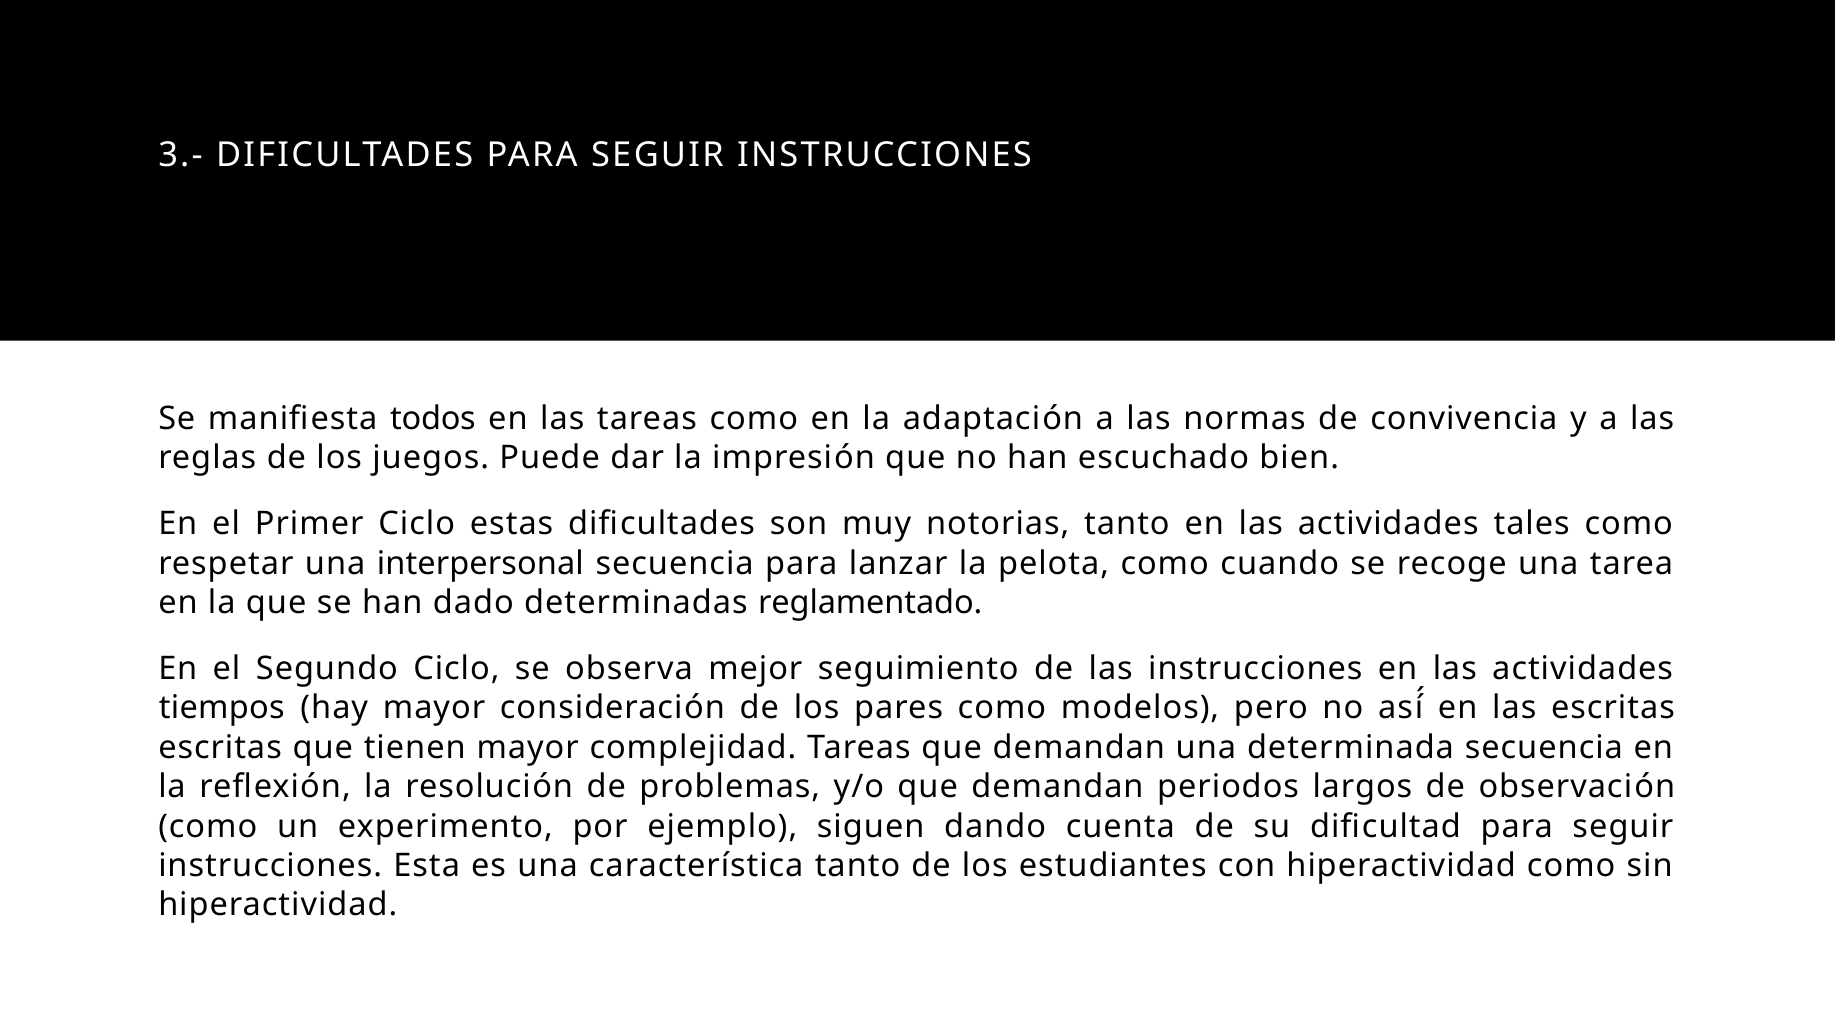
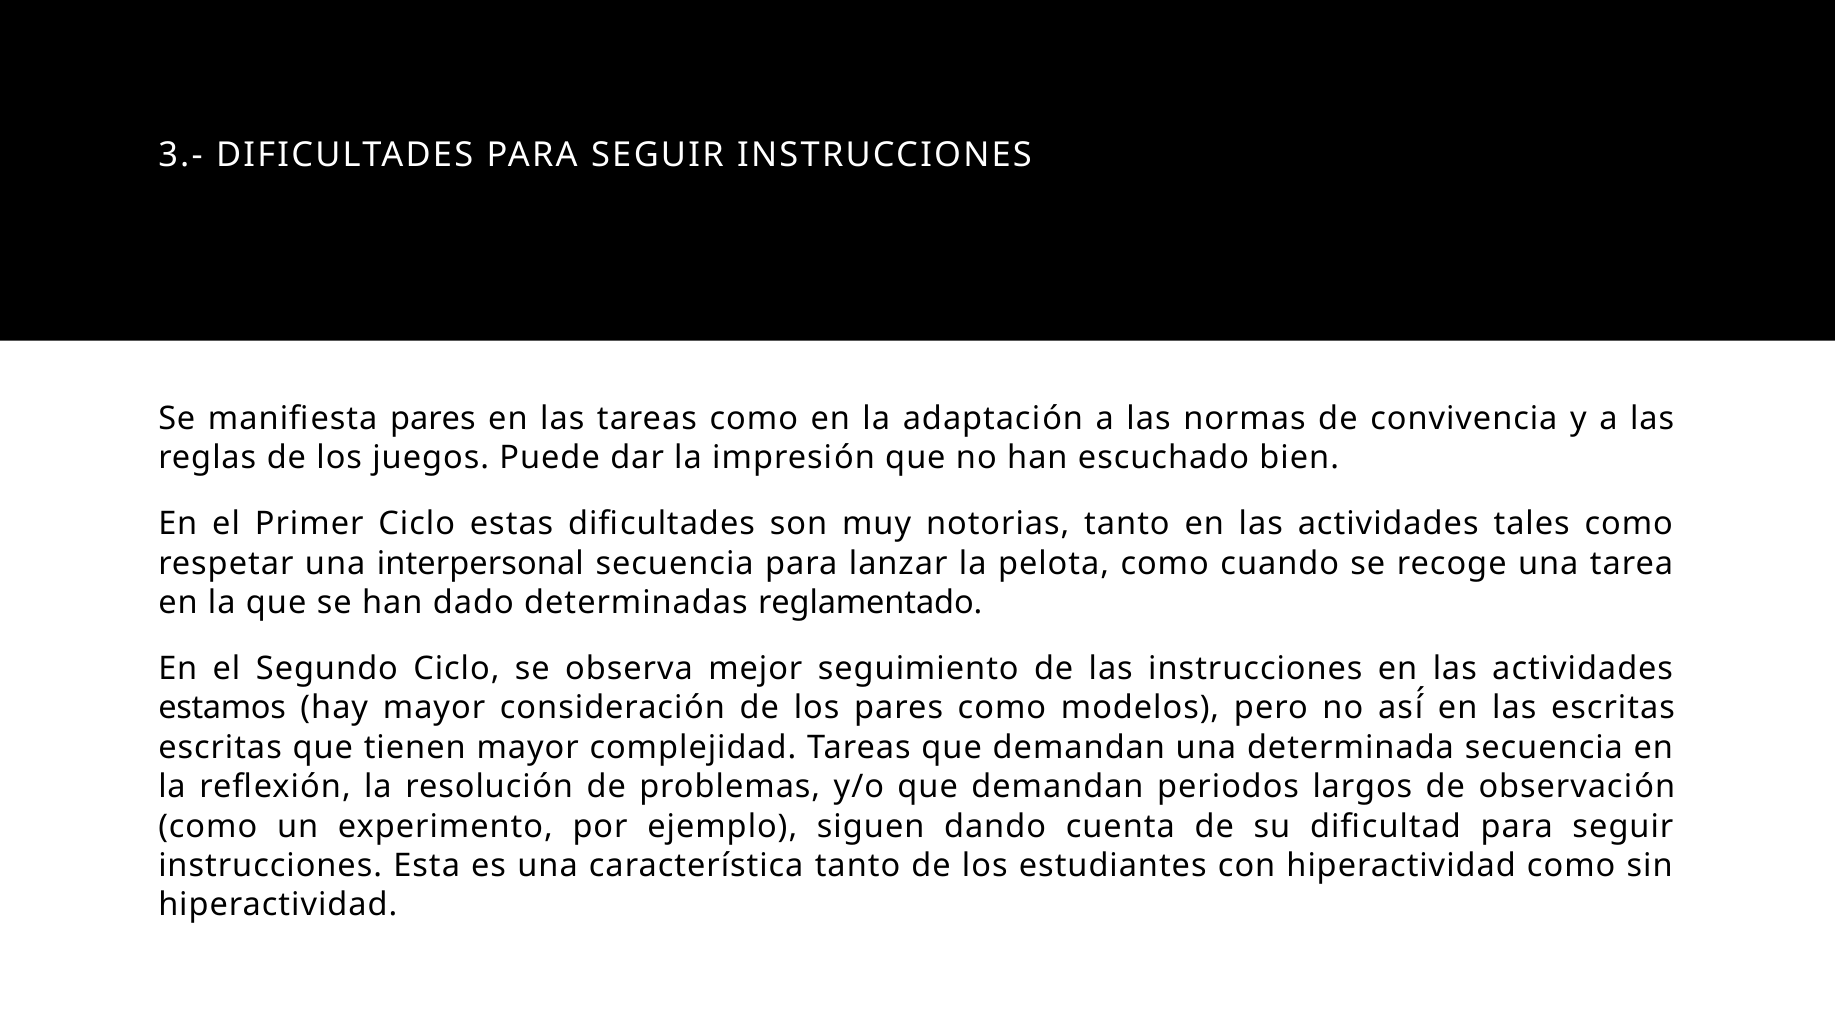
manifiesta todos: todos -> pares
tiempos: tiempos -> estamos
